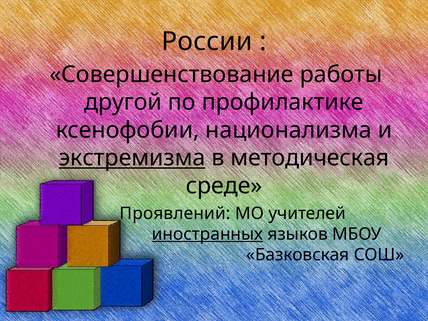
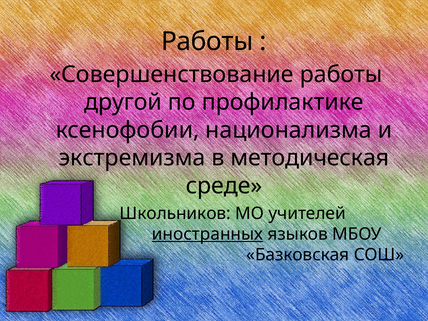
России at (207, 41): России -> Работы
экстремизма underline: present -> none
Проявлений: Проявлений -> Школьников
